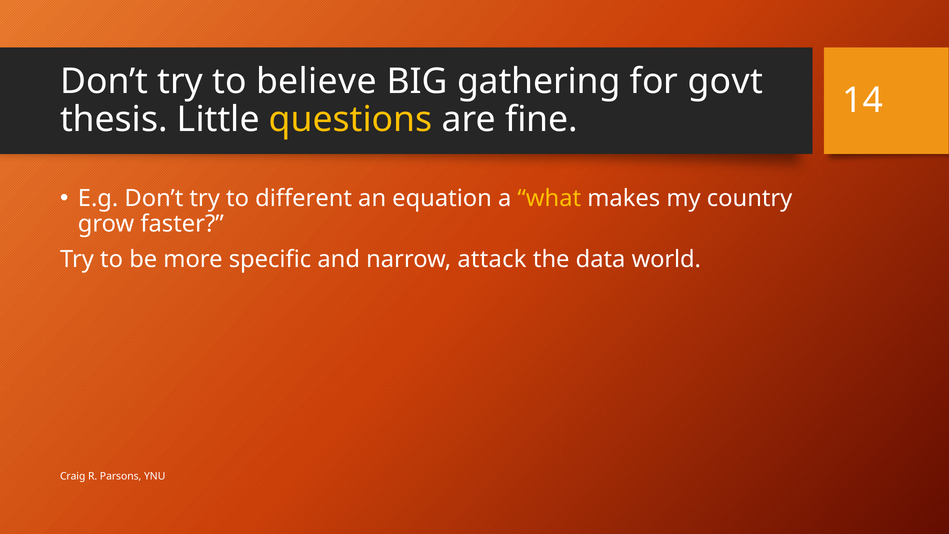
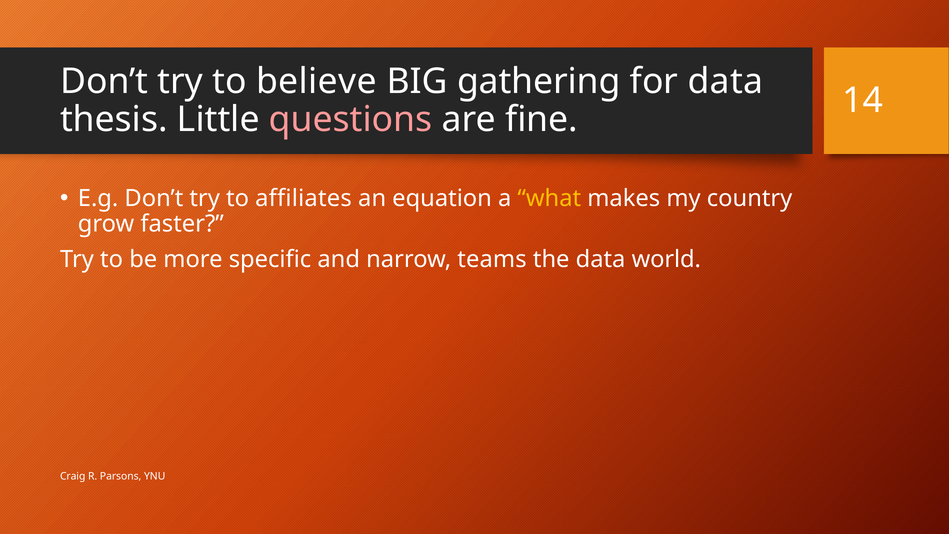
for govt: govt -> data
questions colour: yellow -> pink
different: different -> affiliates
attack: attack -> teams
